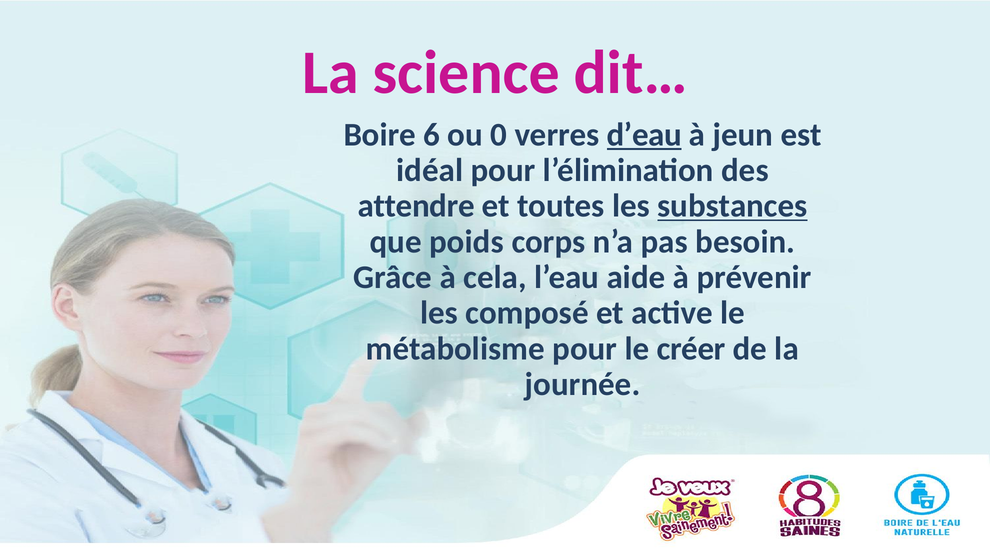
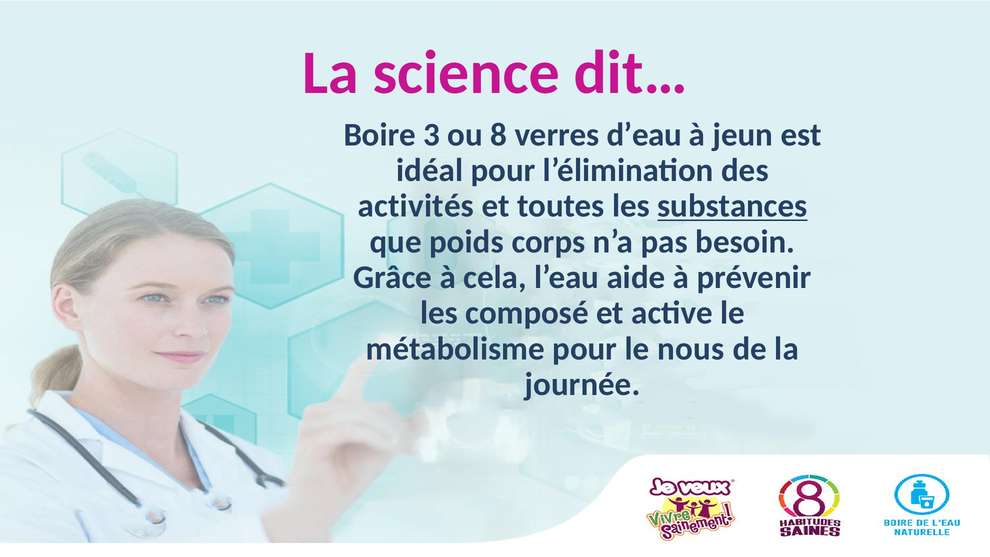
6: 6 -> 3
0: 0 -> 8
d’eau underline: present -> none
attendre: attendre -> activités
créer: créer -> nous
